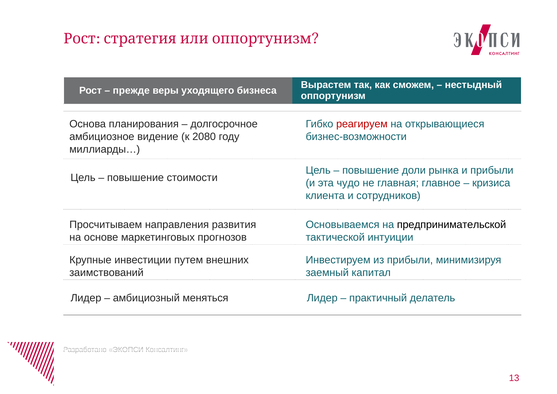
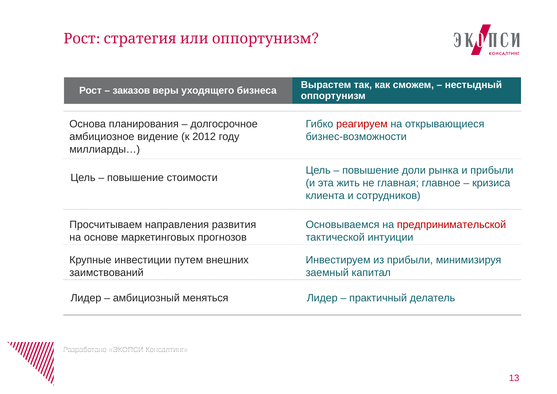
прежде: прежде -> заказов
2080: 2080 -> 2012
чудо: чудо -> жить
предпринимательской colour: black -> red
